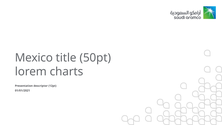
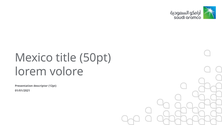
charts: charts -> volore
